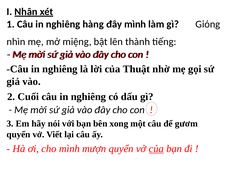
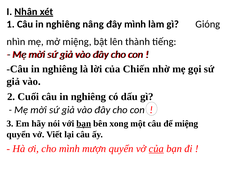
hàng: hàng -> nâng
Thuật: Thuật -> Chiến
bạn at (84, 124) underline: none -> present
để gươm: gươm -> miệng
